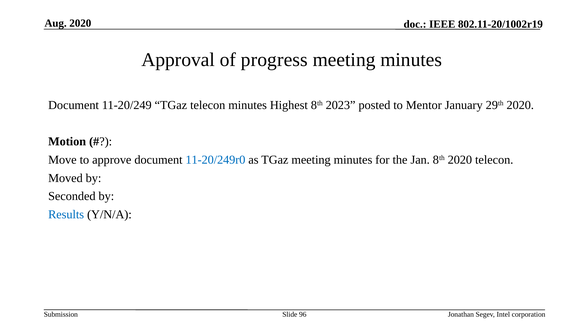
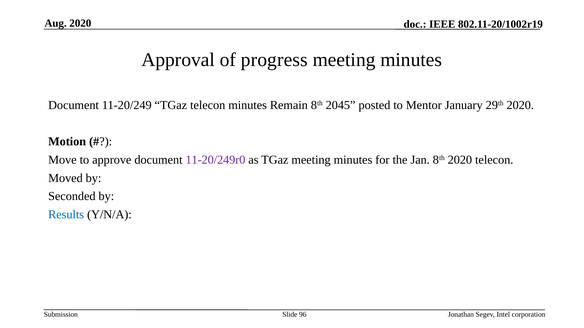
Highest: Highest -> Remain
2023: 2023 -> 2045
11-20/249r0 colour: blue -> purple
